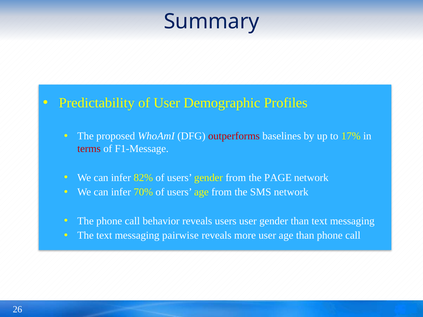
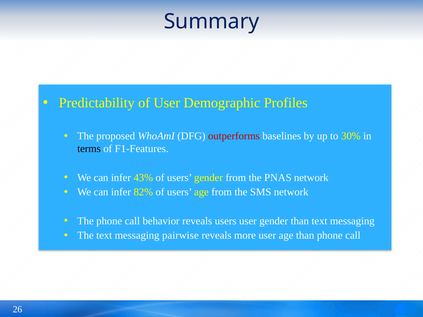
17%: 17% -> 30%
terms colour: red -> black
F1-Message: F1-Message -> F1-Features
82%: 82% -> 43%
PAGE: PAGE -> PNAS
70%: 70% -> 82%
